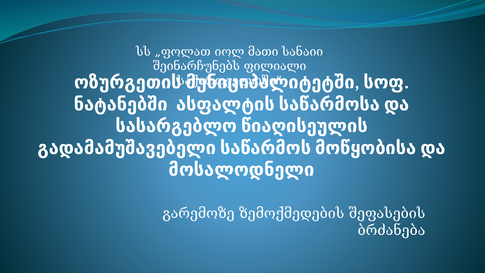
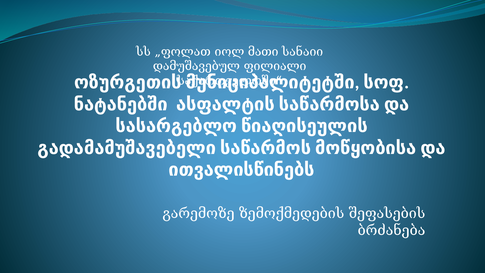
შეინარჩუნებს: შეინარჩუნებს -> დამუშავებულ
მოსალოდნელი: მოსალოდნელი -> ითვალისწინებს
